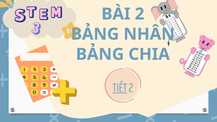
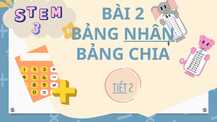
NHÂN underline: none -> present
